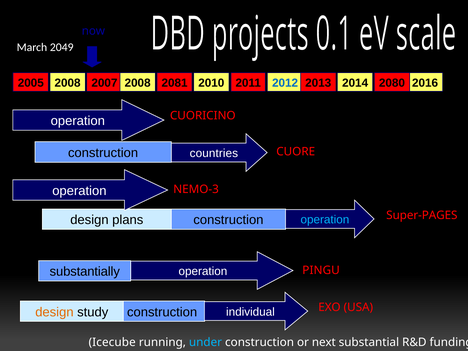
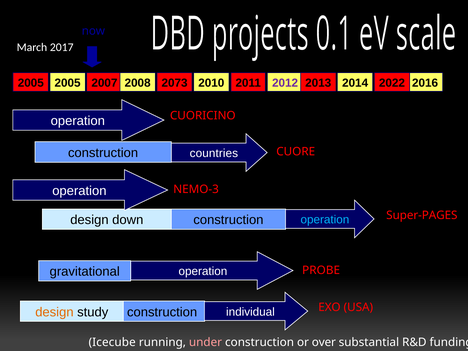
2049: 2049 -> 2017
2005 2008: 2008 -> 2005
2081: 2081 -> 2073
2012 colour: blue -> purple
2080: 2080 -> 2022
plans: plans -> down
substantially: substantially -> gravitational
PINGU: PINGU -> PROBE
under colour: light blue -> pink
next: next -> over
